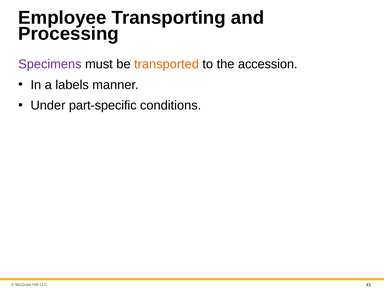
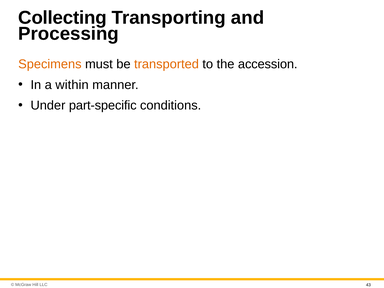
Employee: Employee -> Collecting
Specimens colour: purple -> orange
labels: labels -> within
